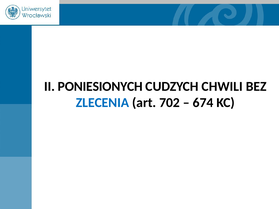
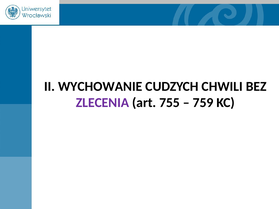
PONIESIONYCH: PONIESIONYCH -> WYCHOWANIE
ZLECENIA colour: blue -> purple
702: 702 -> 755
674: 674 -> 759
